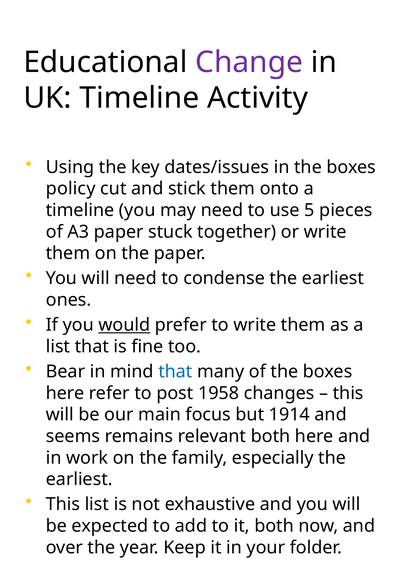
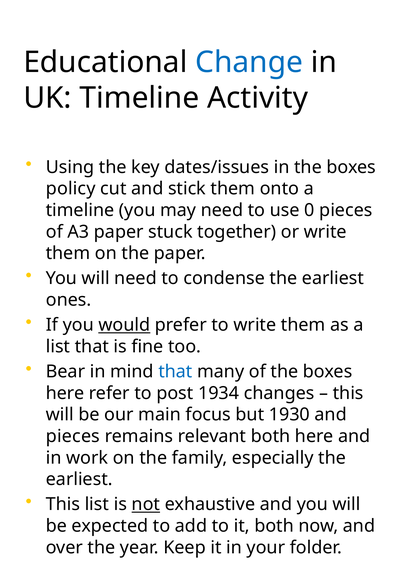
Change colour: purple -> blue
5: 5 -> 0
1958: 1958 -> 1934
1914: 1914 -> 1930
seems at (73, 437): seems -> pieces
not underline: none -> present
